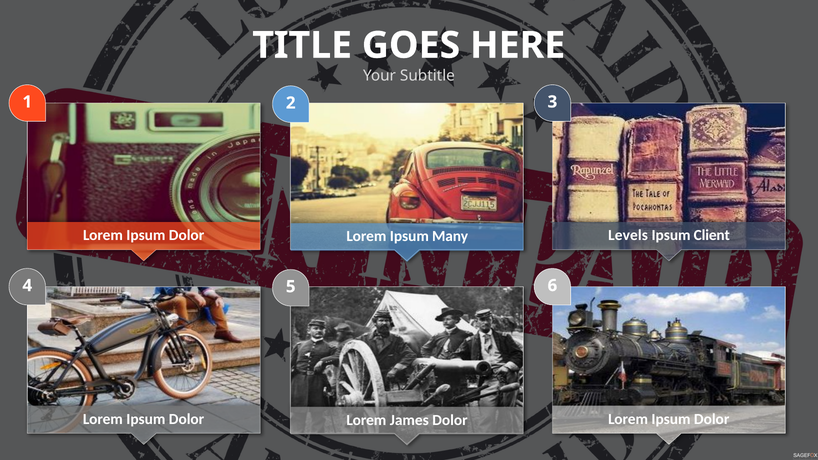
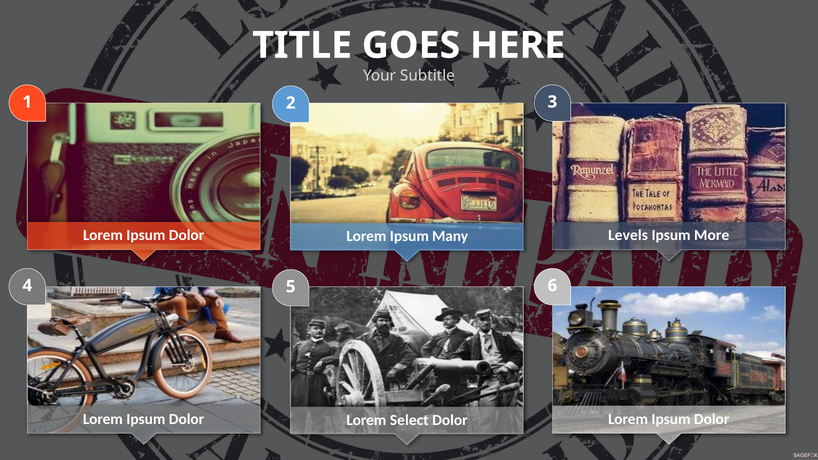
Client: Client -> More
James: James -> Select
